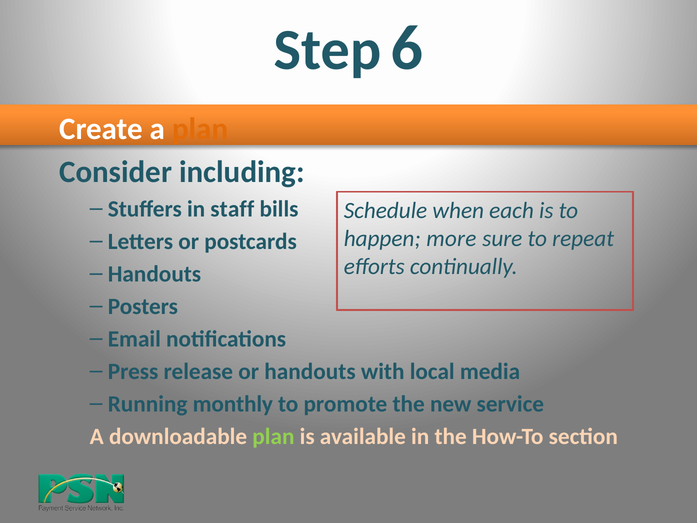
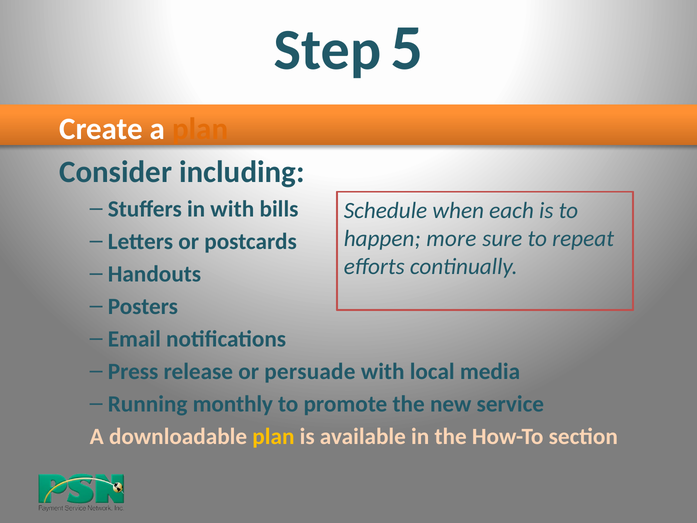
6: 6 -> 5
in staff: staff -> with
or handouts: handouts -> persuade
plan at (273, 436) colour: light green -> yellow
